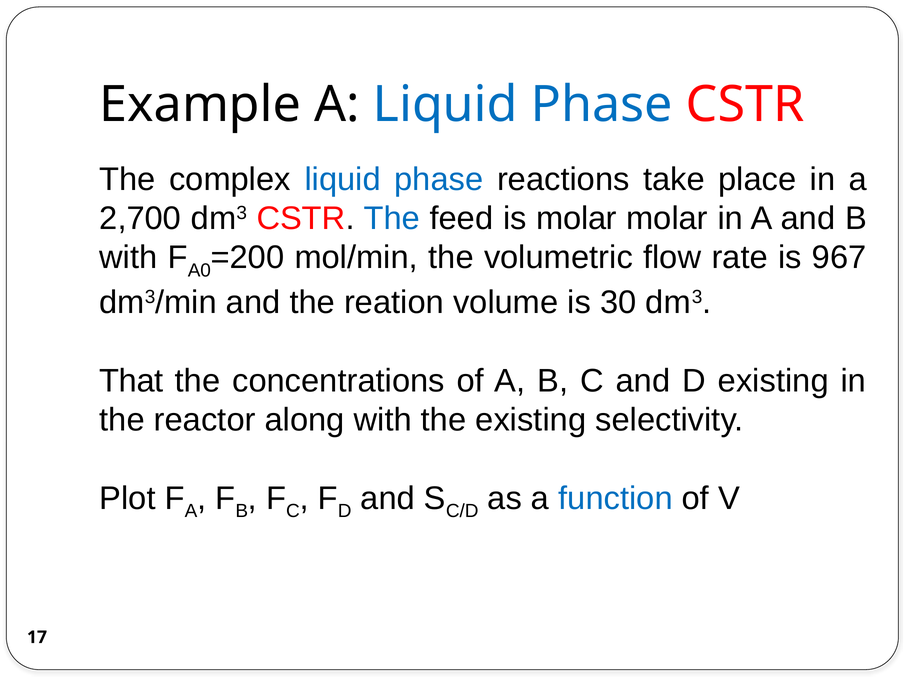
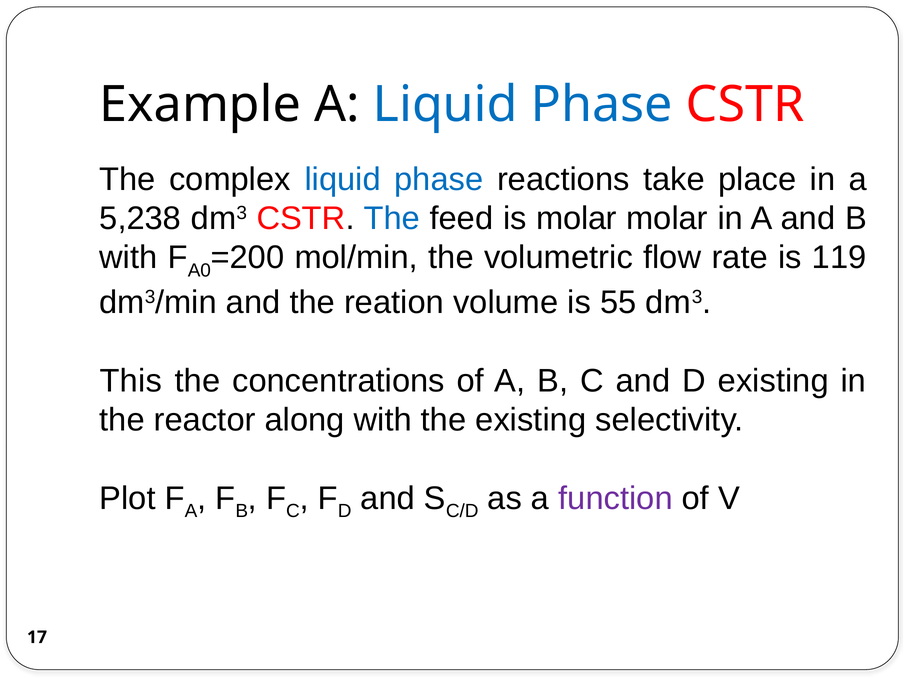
2,700: 2,700 -> 5,238
967: 967 -> 119
30: 30 -> 55
That: That -> This
function colour: blue -> purple
